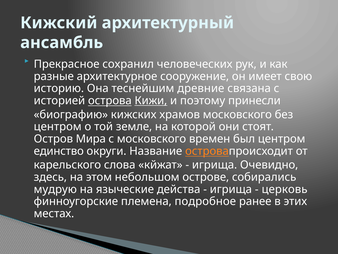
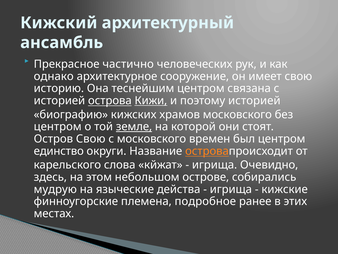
сохранил: сохранил -> частично
разные: разные -> однако
теснейшим древние: древние -> центром
поэтому принесли: принесли -> историей
земле underline: none -> present
Остров Мира: Мира -> Свою
церковь: церковь -> кижские
